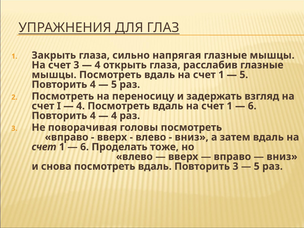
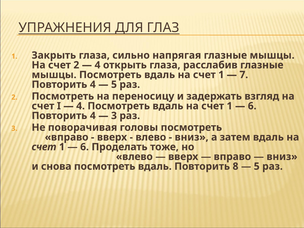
счет 3: 3 -> 2
5 at (244, 75): 5 -> 7
4 at (114, 116): 4 -> 3
Повторить 3: 3 -> 8
